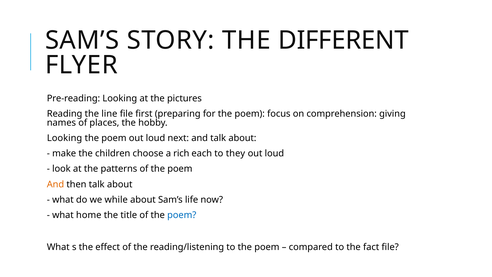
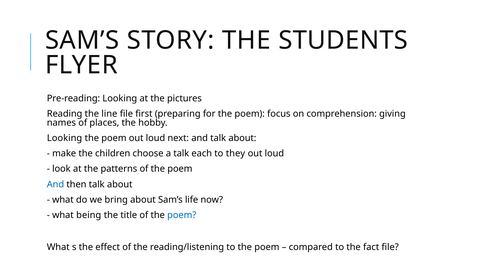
DIFFERENT: DIFFERENT -> STUDENTS
a rich: rich -> talk
And at (55, 184) colour: orange -> blue
while: while -> bring
home: home -> being
